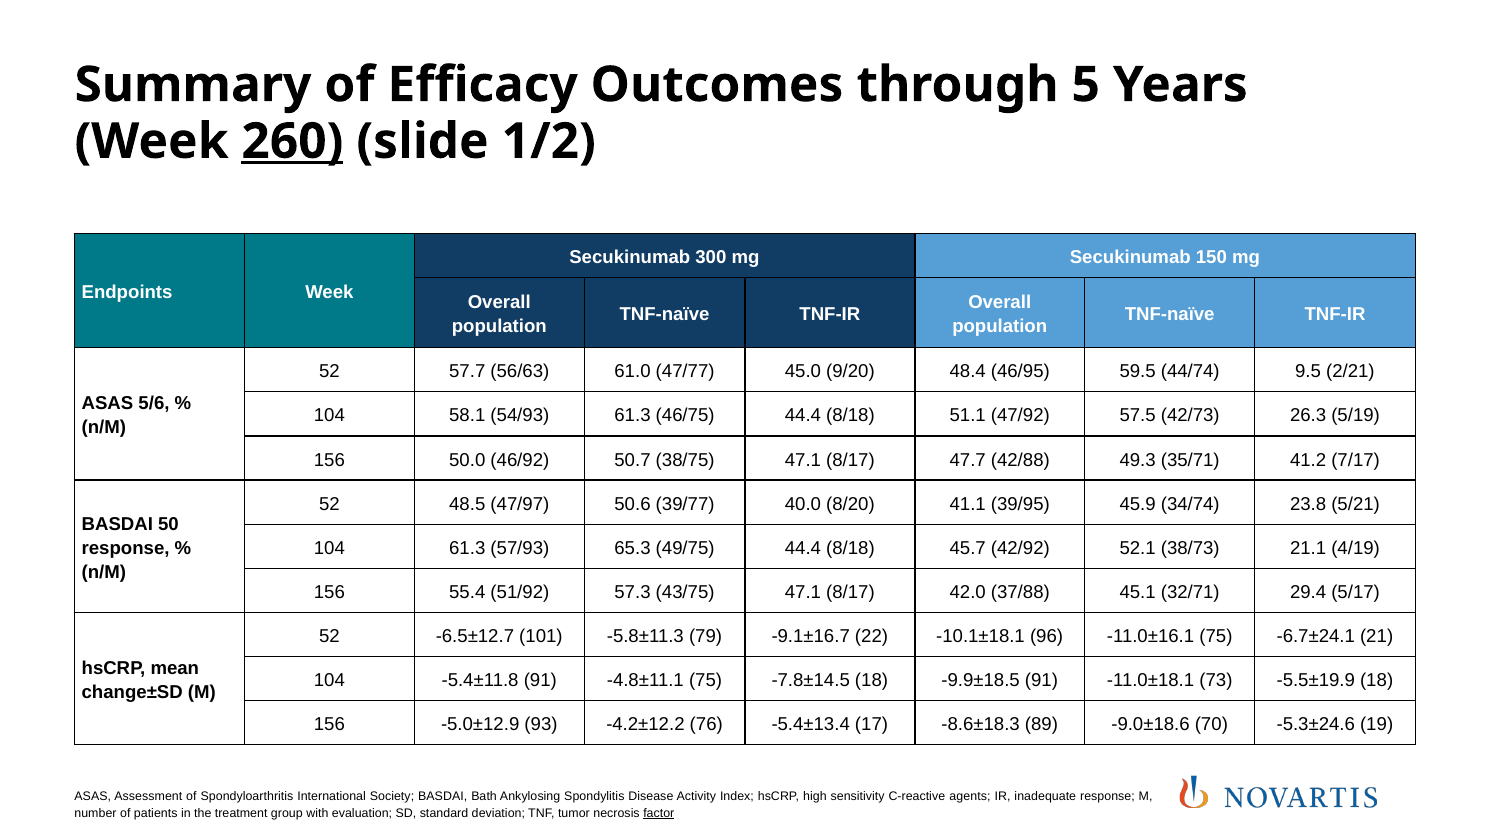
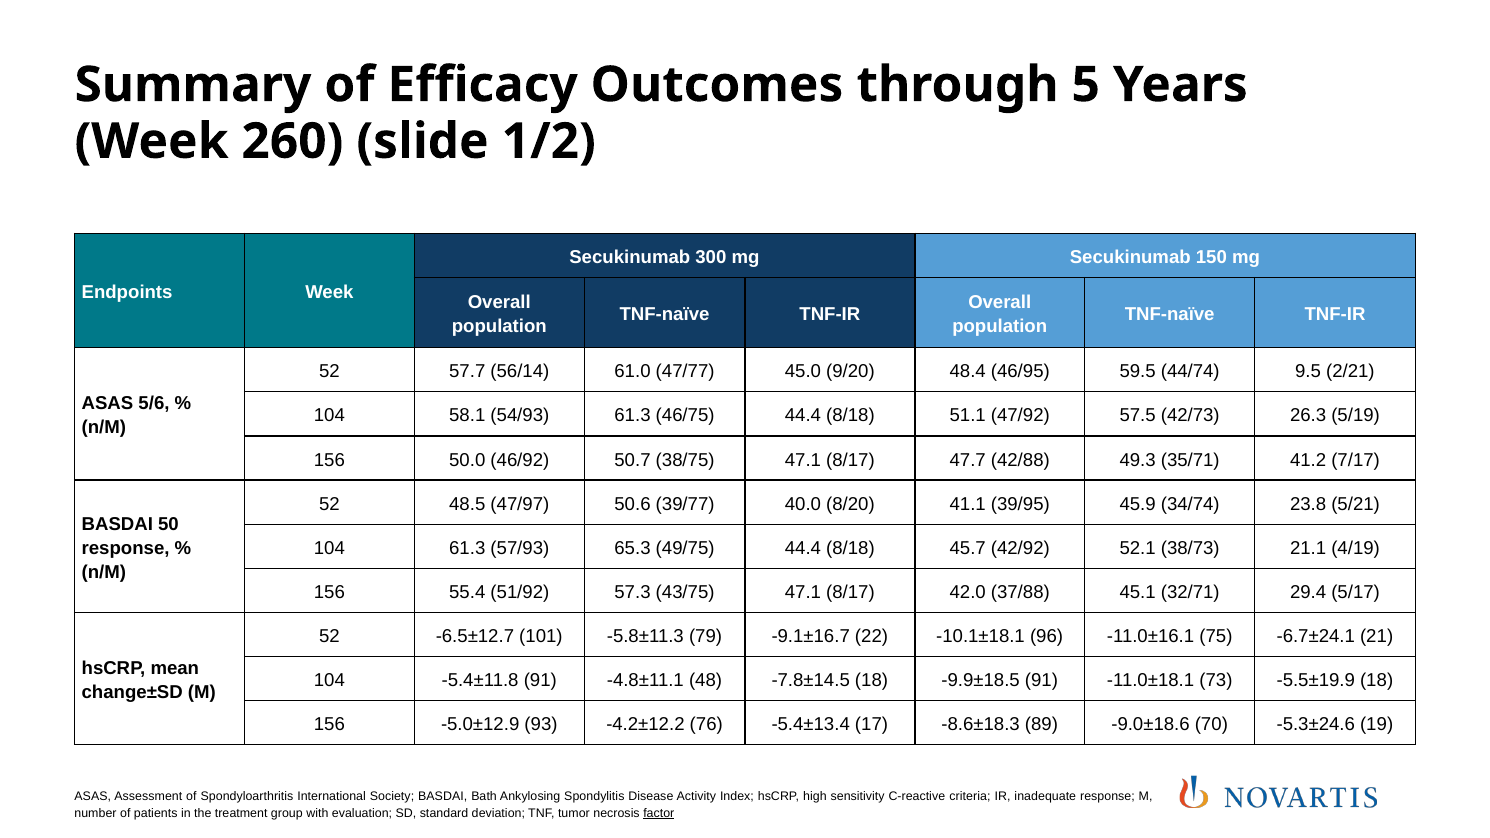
260 underline: present -> none
56/63: 56/63 -> 56/14
-4.8±11.1 75: 75 -> 48
agents: agents -> criteria
